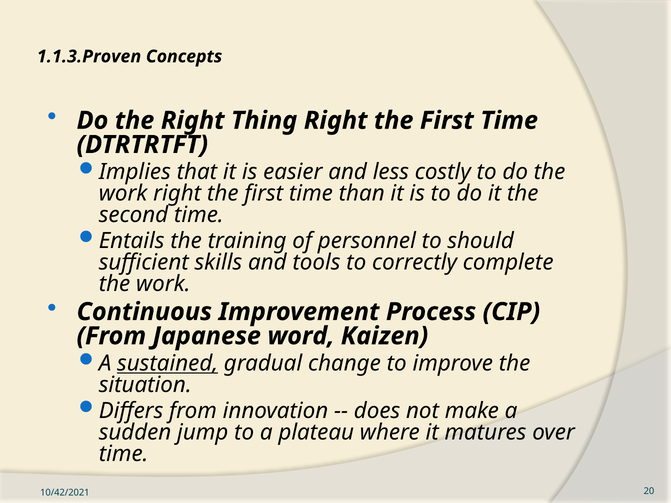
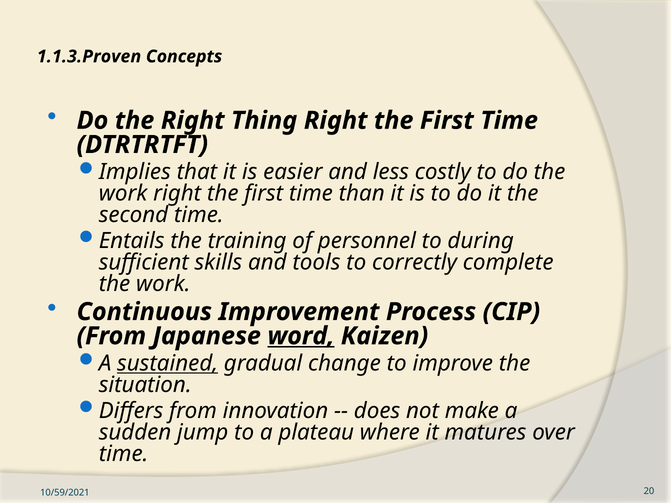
should: should -> during
word underline: none -> present
10/42/2021: 10/42/2021 -> 10/59/2021
